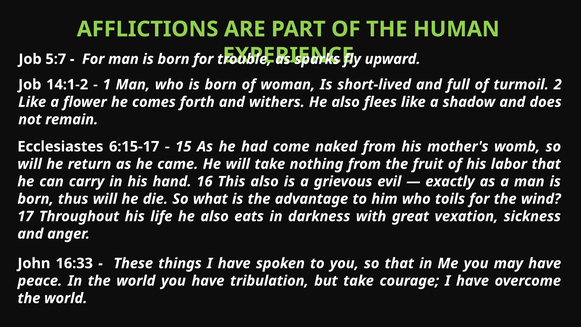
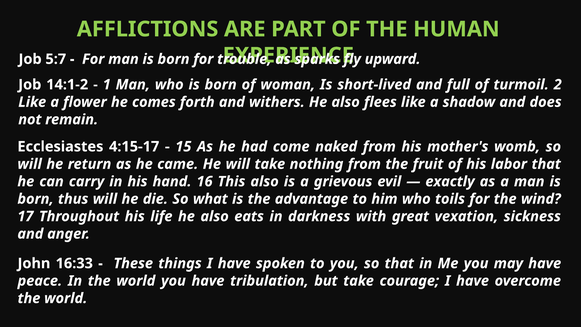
6:15-17: 6:15-17 -> 4:15-17
